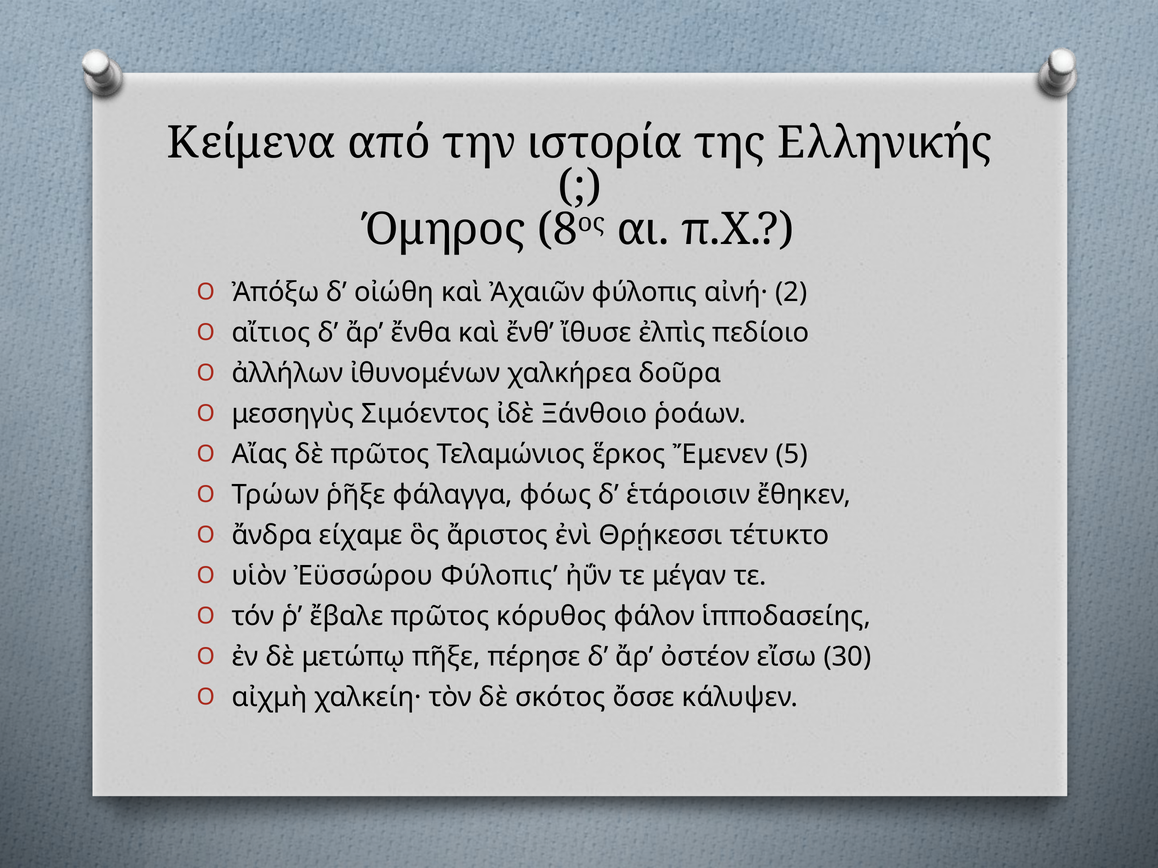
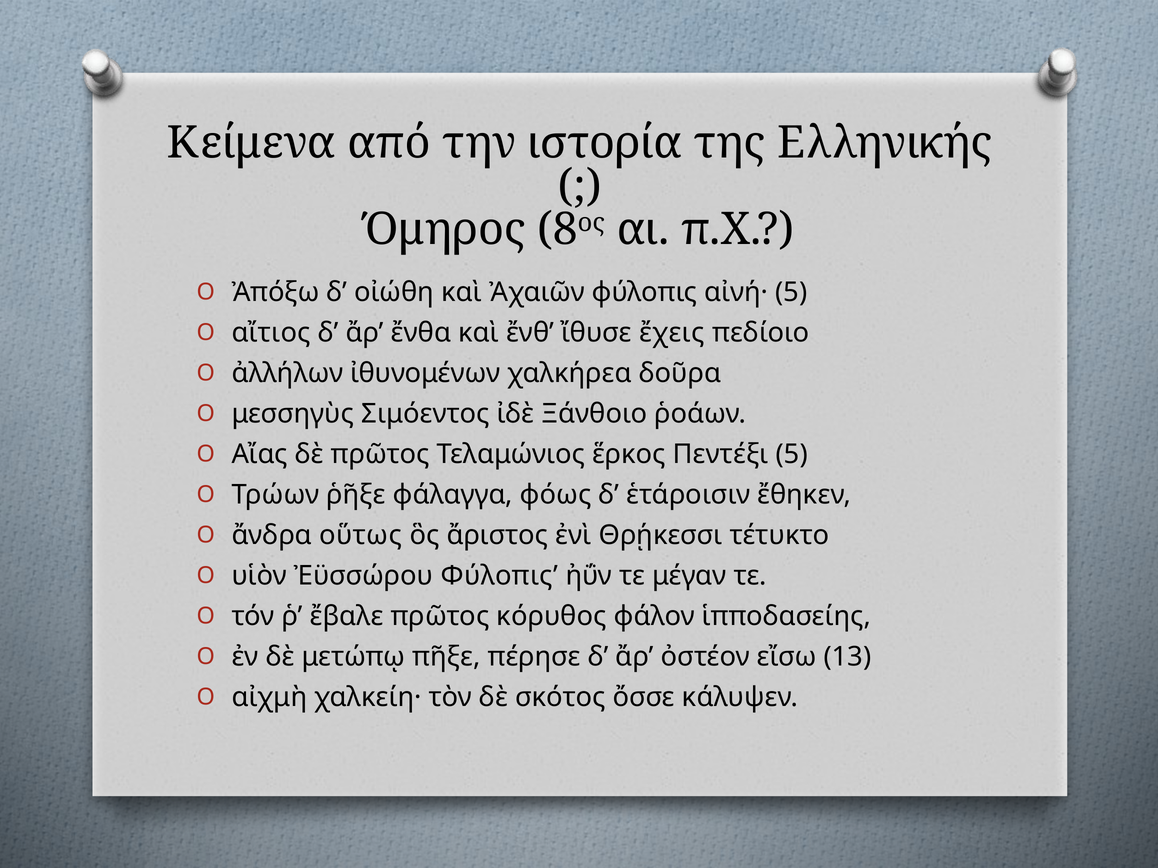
αἰνή· 2: 2 -> 5
ἐλπὶς: ἐλπὶς -> ἔχεις
Ἔμενεν: Ἔμενεν -> Πεντέξι
είχαμε: είχαμε -> οὕτως
30: 30 -> 13
